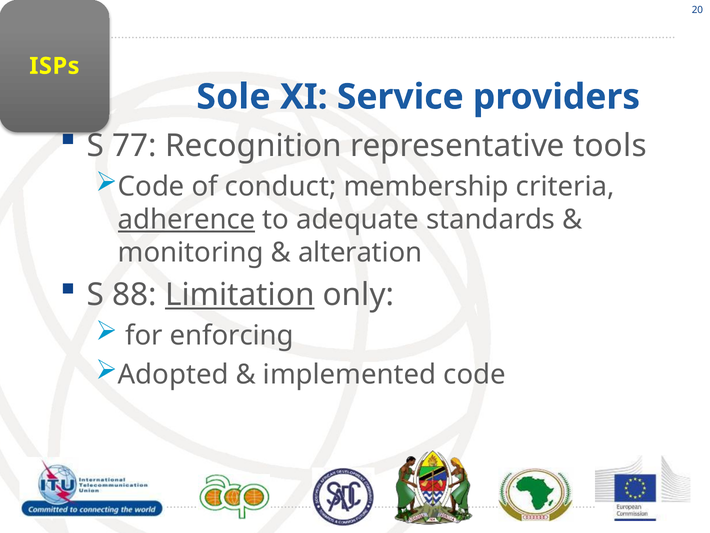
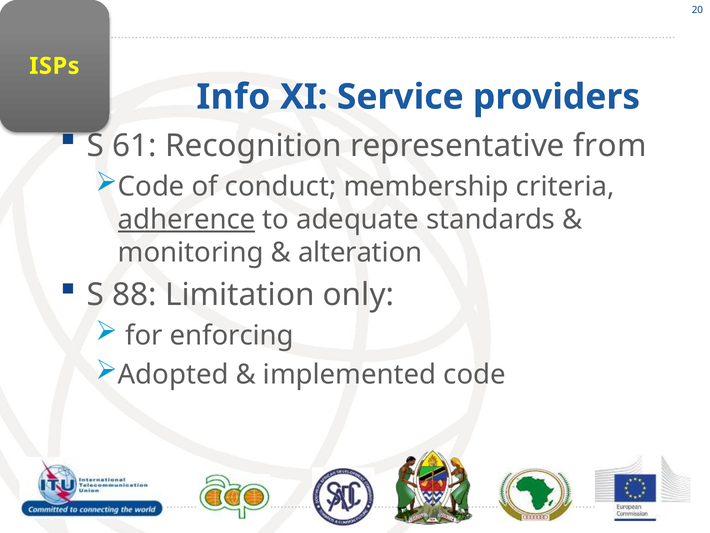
Sole: Sole -> Info
77: 77 -> 61
tools: tools -> from
Limitation underline: present -> none
